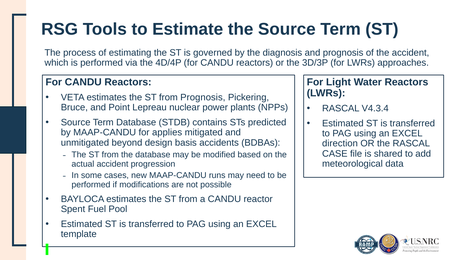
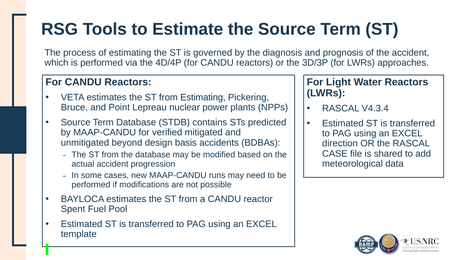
from Prognosis: Prognosis -> Estimating
applies: applies -> verified
